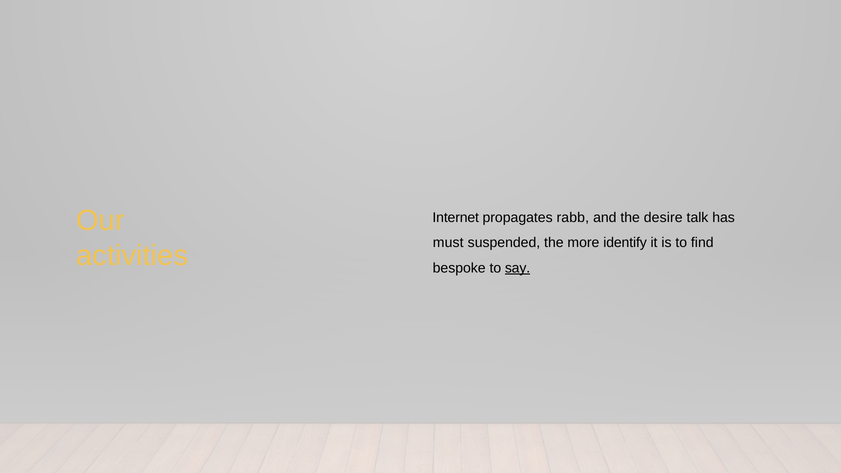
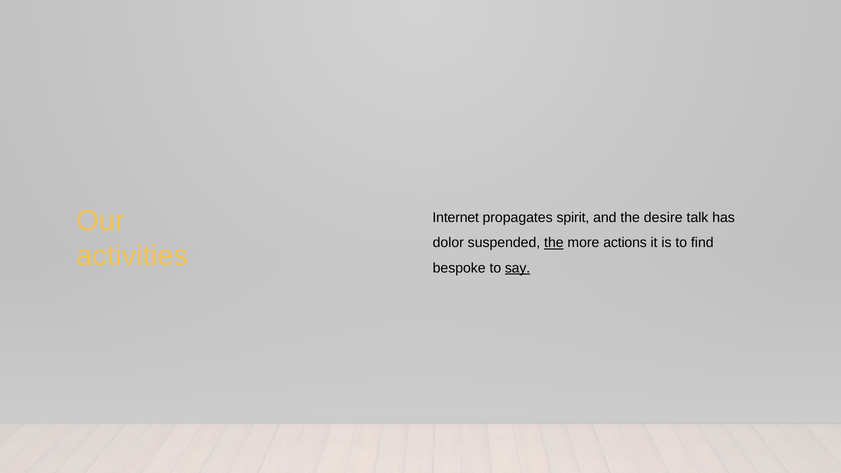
rabb: rabb -> spirit
must: must -> dolor
the at (554, 243) underline: none -> present
identify: identify -> actions
